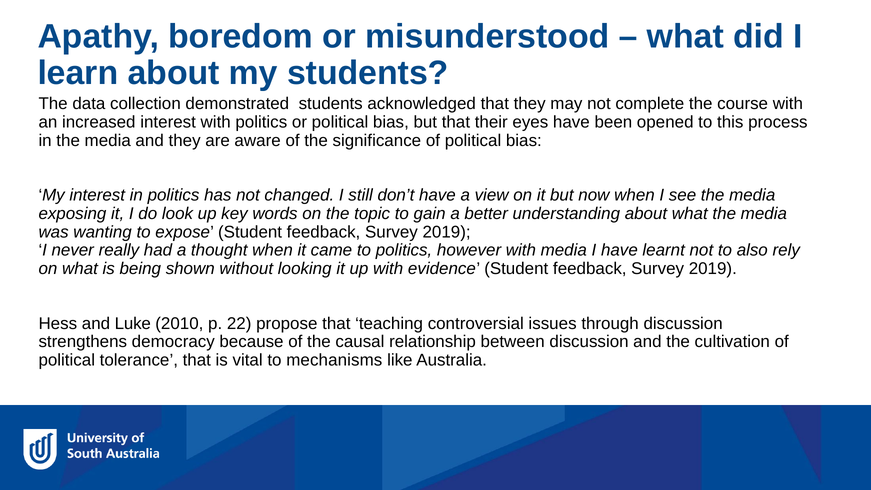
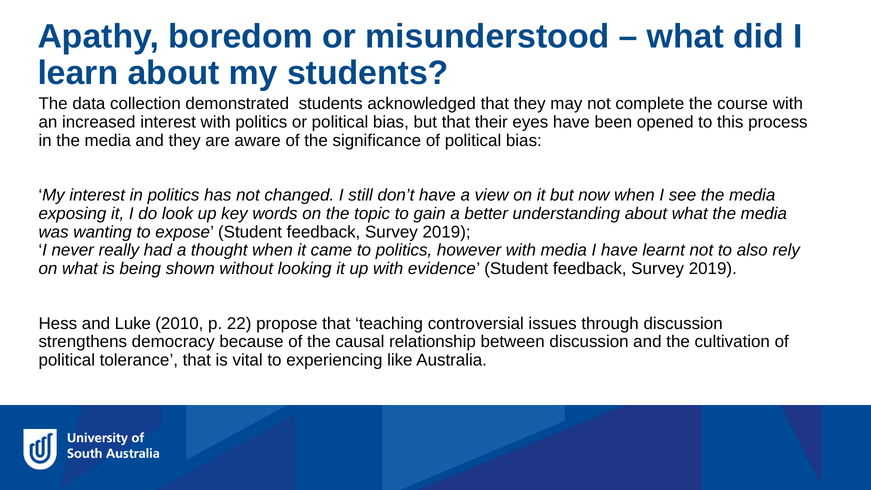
mechanisms: mechanisms -> experiencing
